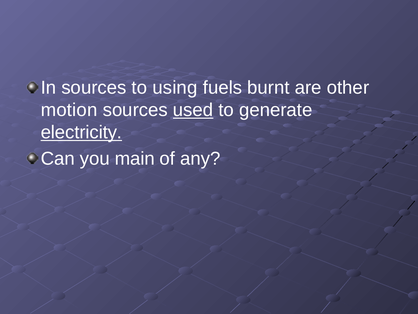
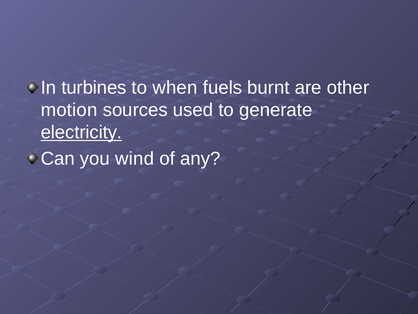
In sources: sources -> turbines
using: using -> when
used underline: present -> none
main: main -> wind
